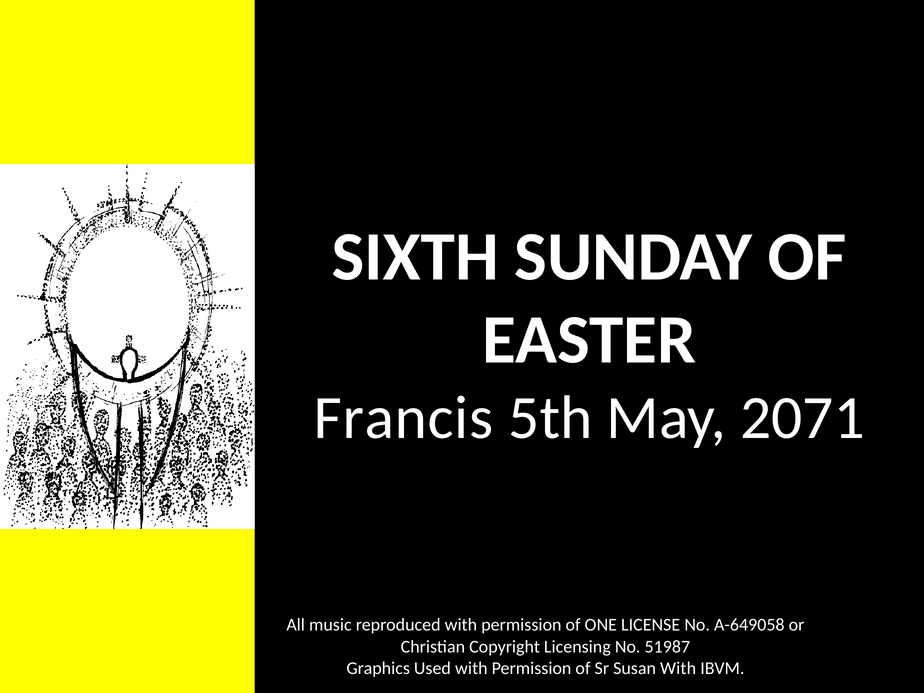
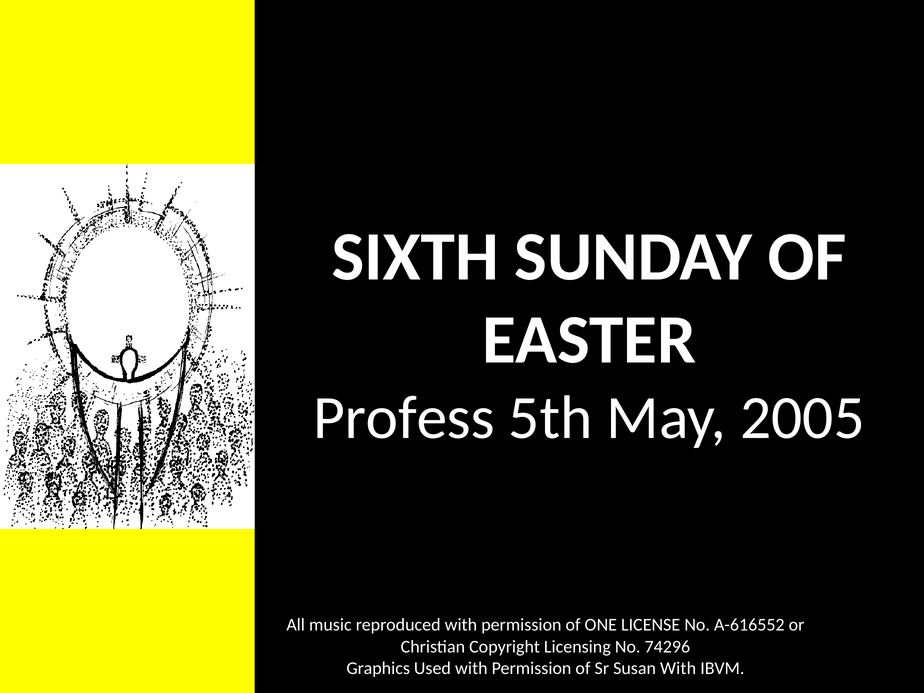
Francis: Francis -> Profess
2071: 2071 -> 2005
A-649058: A-649058 -> A-616552
51987: 51987 -> 74296
